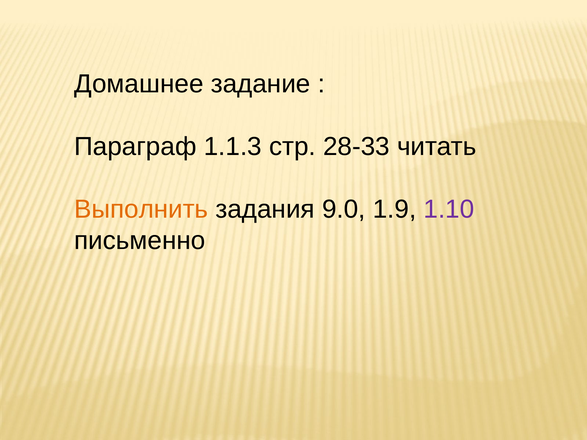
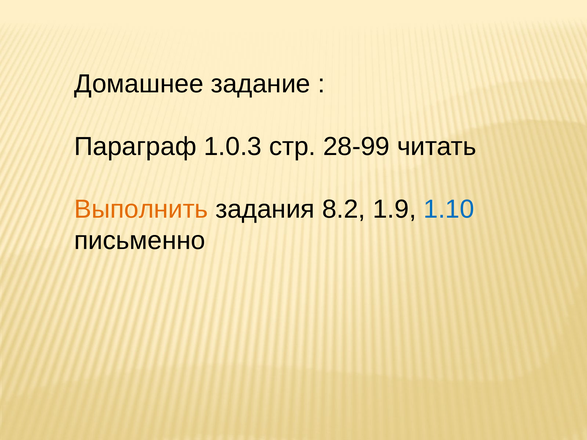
1.1.3: 1.1.3 -> 1.0.3
28-33: 28-33 -> 28-99
9.0: 9.0 -> 8.2
1.10 colour: purple -> blue
